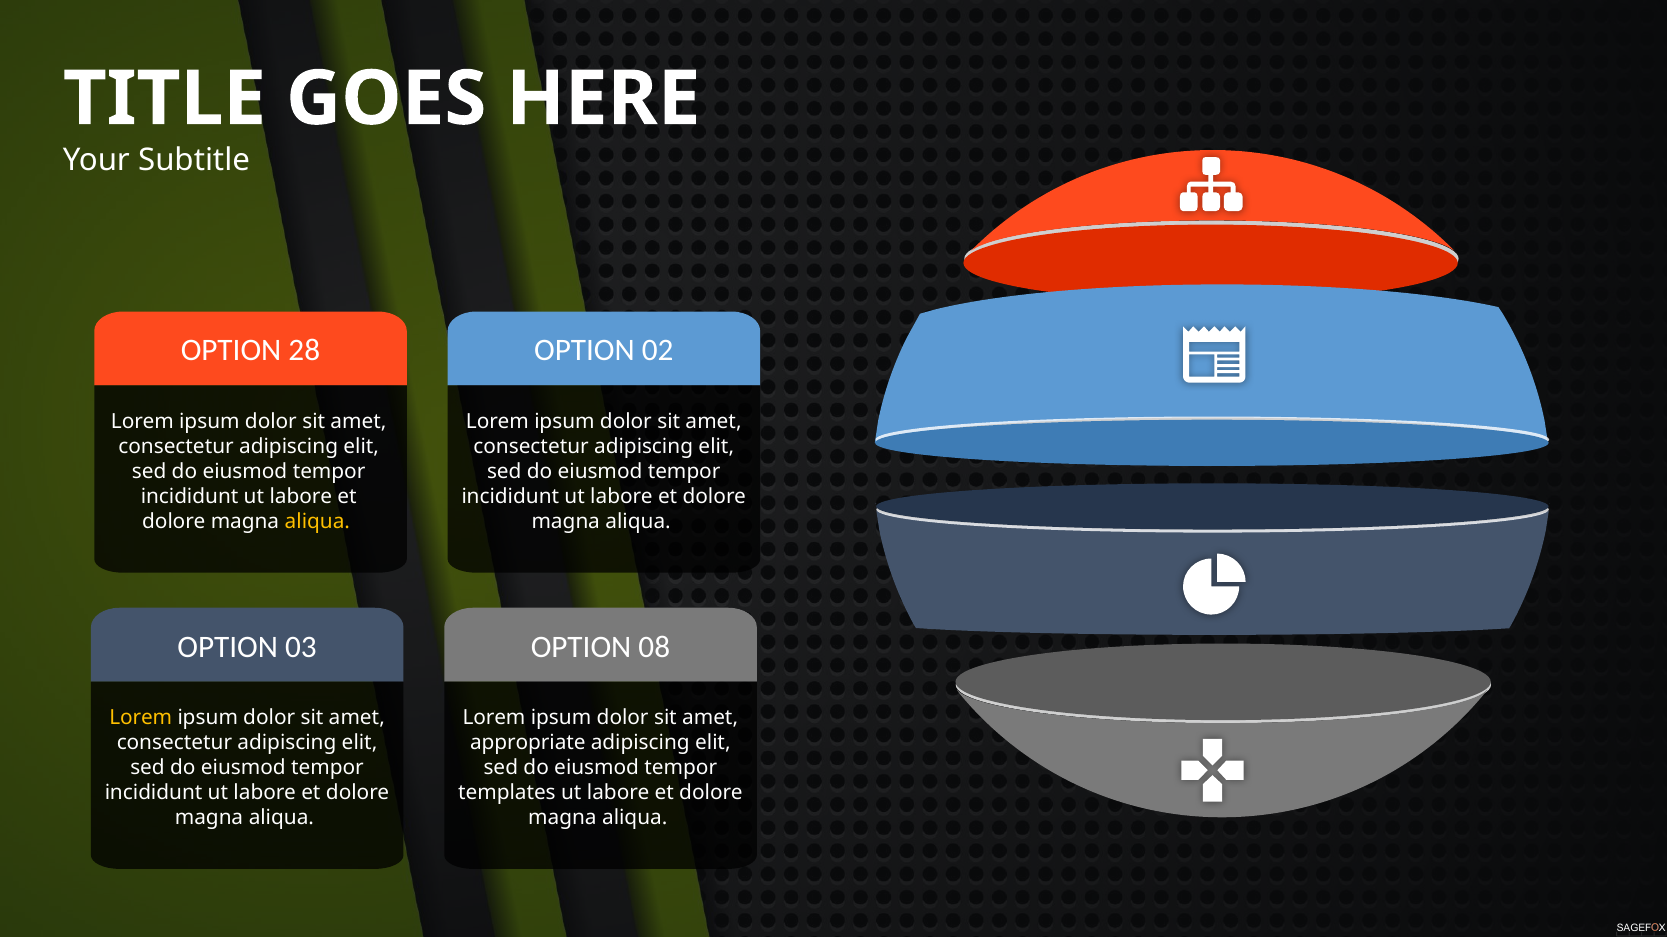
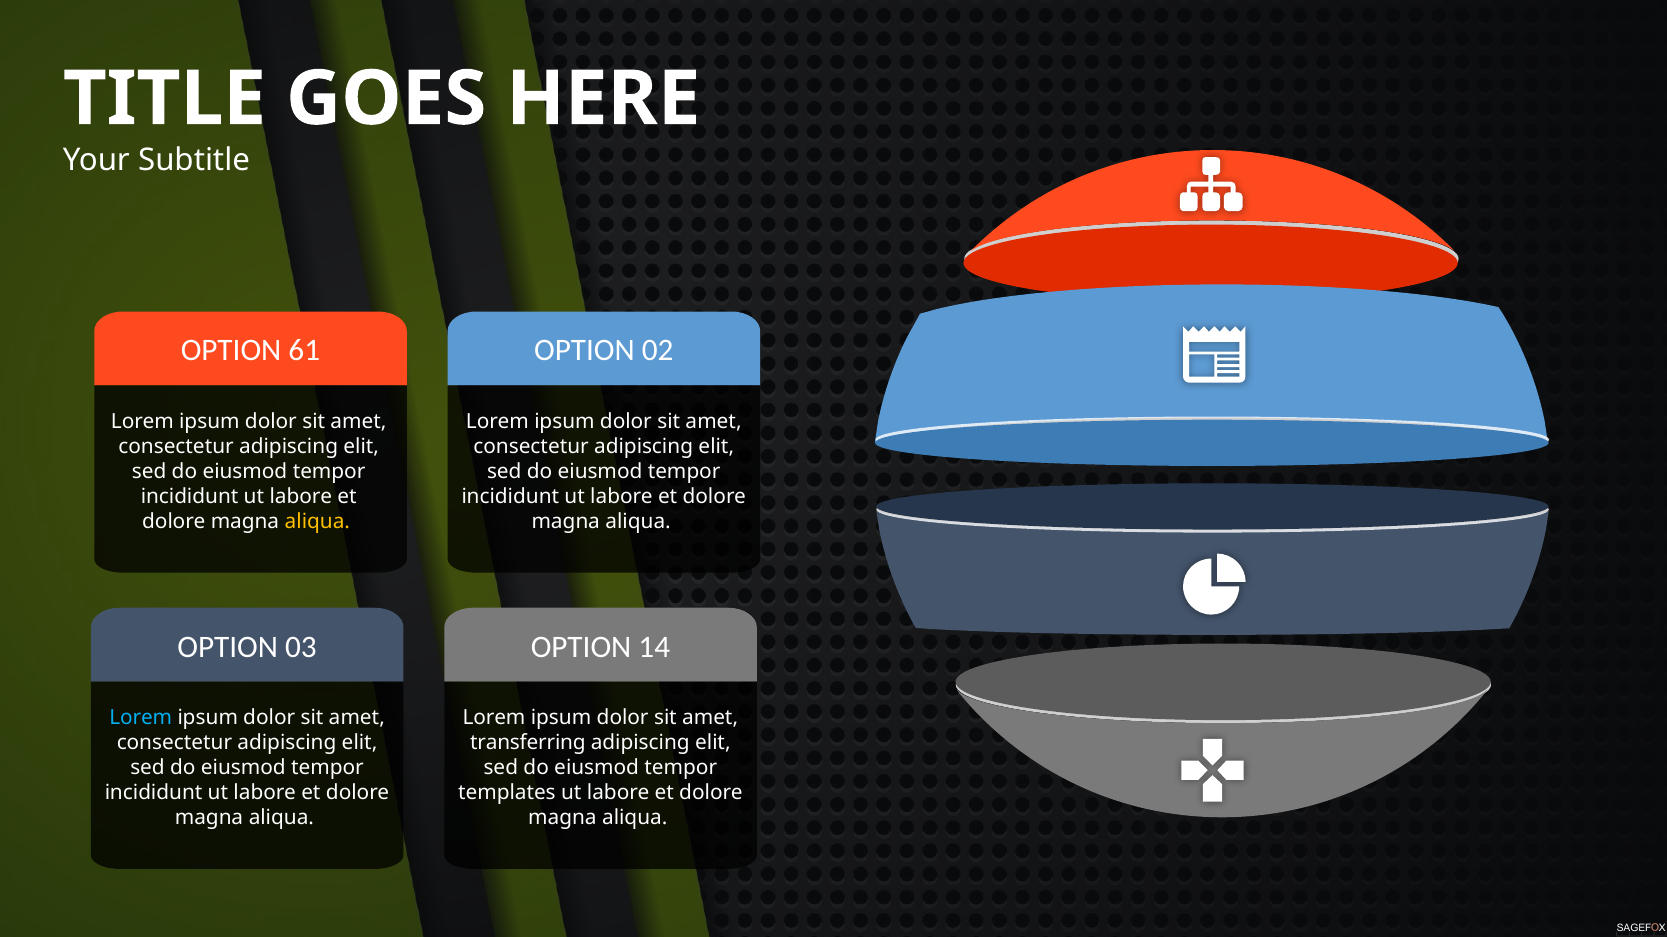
28: 28 -> 61
08: 08 -> 14
Lorem at (141, 718) colour: yellow -> light blue
appropriate: appropriate -> transferring
